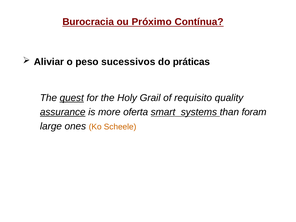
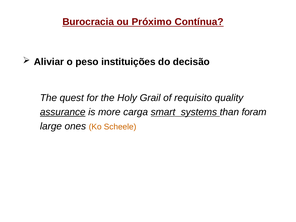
sucessivos: sucessivos -> instituições
práticas: práticas -> decisão
quest underline: present -> none
oferta: oferta -> carga
